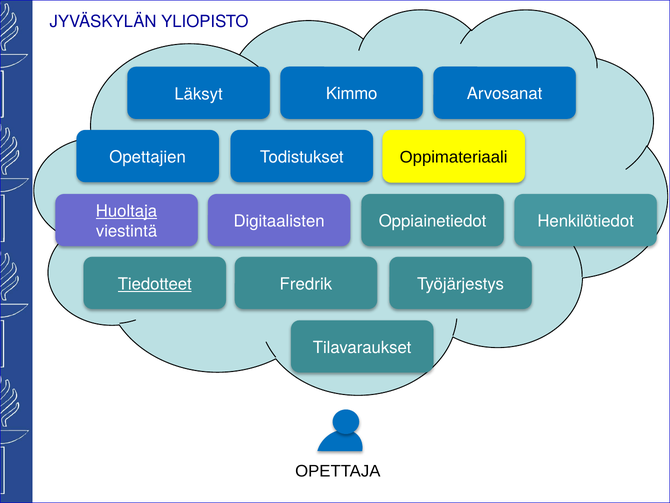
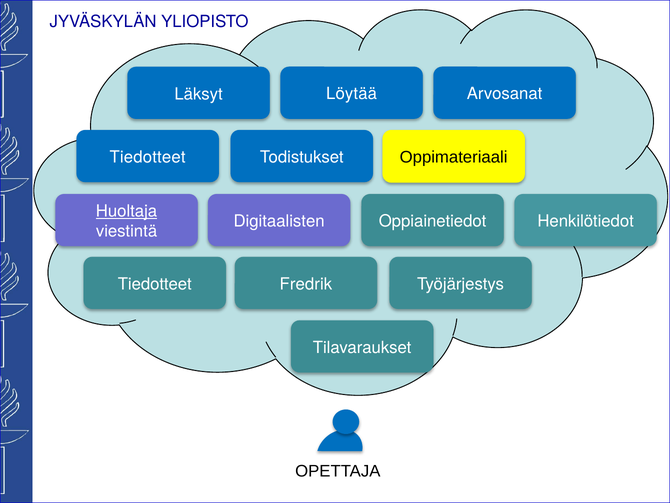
Kimmo: Kimmo -> Löytää
Opettajien at (148, 157): Opettajien -> Tiedotteet
Tiedotteet at (155, 284) underline: present -> none
